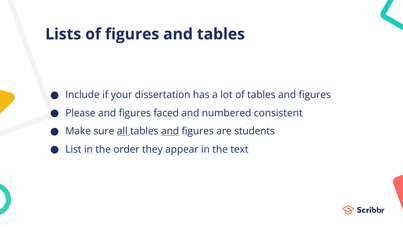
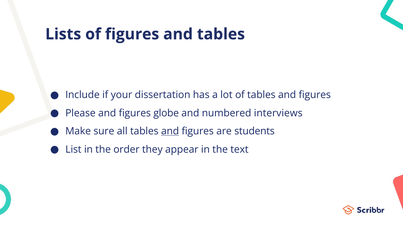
faced: faced -> globe
consistent: consistent -> interviews
all underline: present -> none
